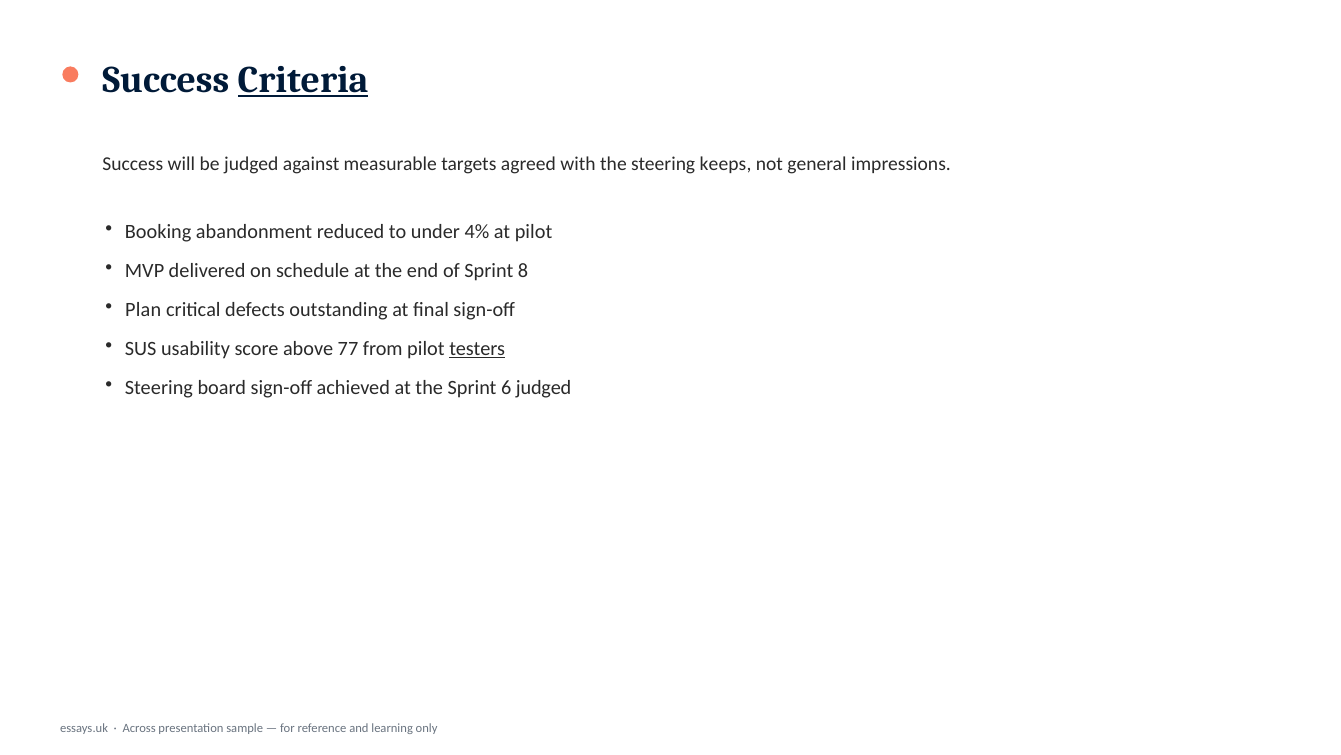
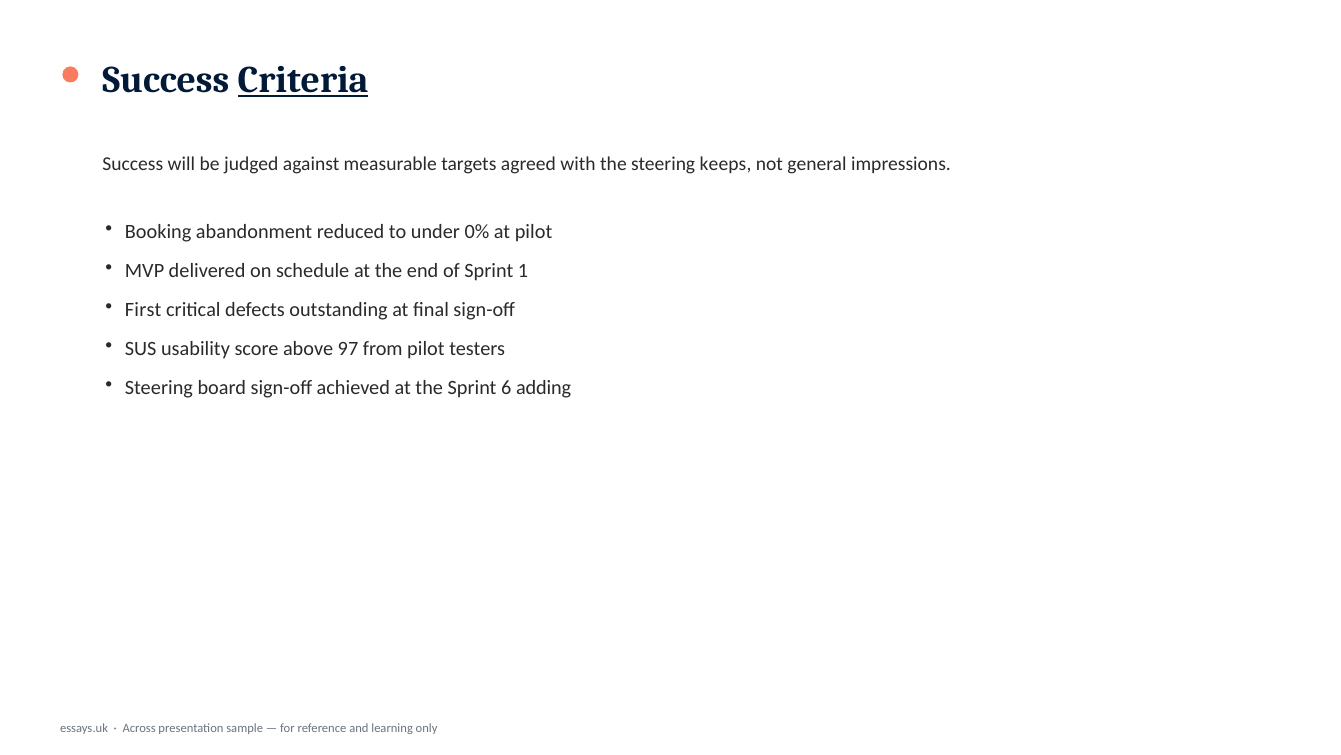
4%: 4% -> 0%
8: 8 -> 1
Plan: Plan -> First
77: 77 -> 97
testers underline: present -> none
6 judged: judged -> adding
